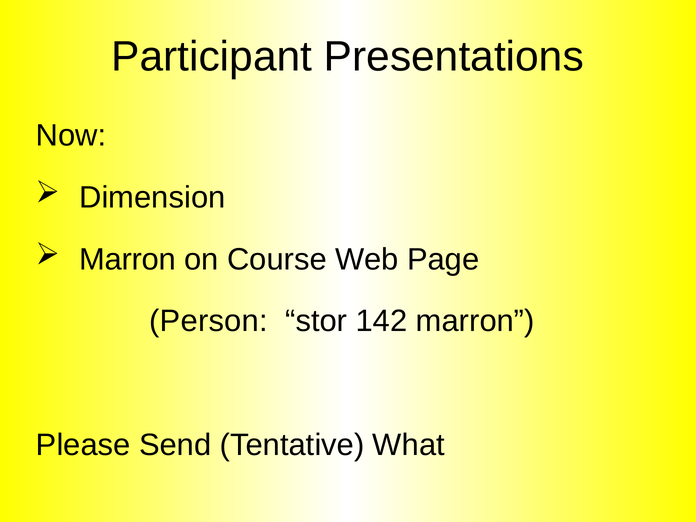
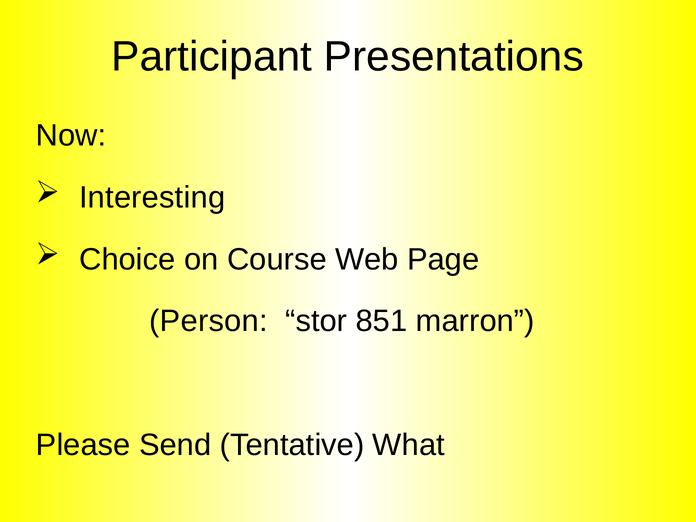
Dimension: Dimension -> Interesting
Marron at (128, 259): Marron -> Choice
142: 142 -> 851
